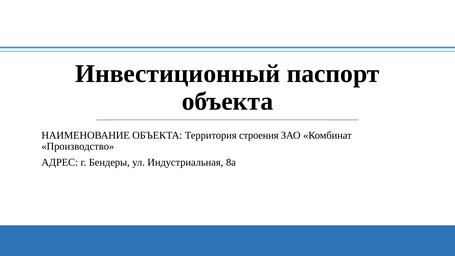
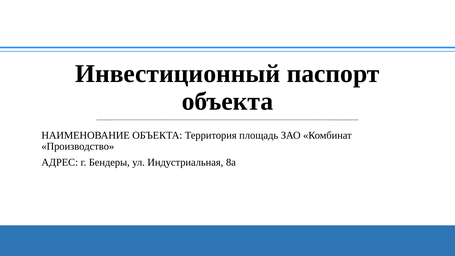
строения: строения -> площадь
